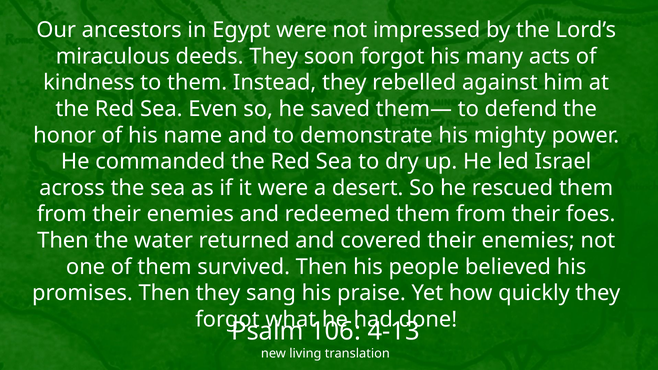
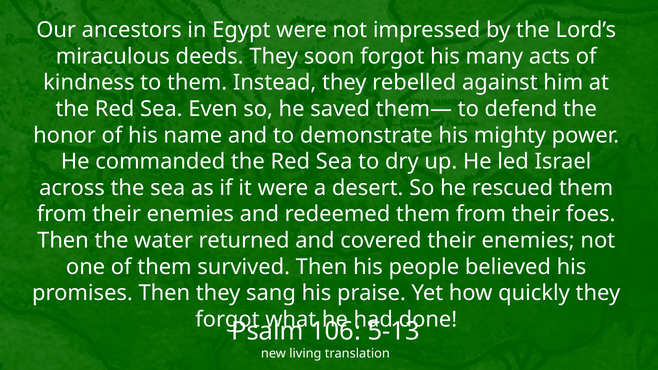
4-13: 4-13 -> 5-13
